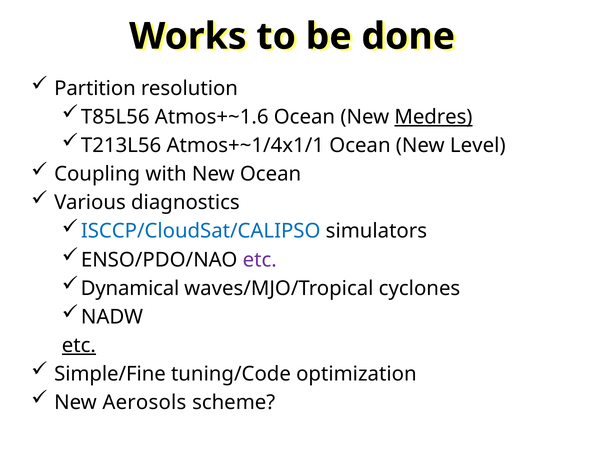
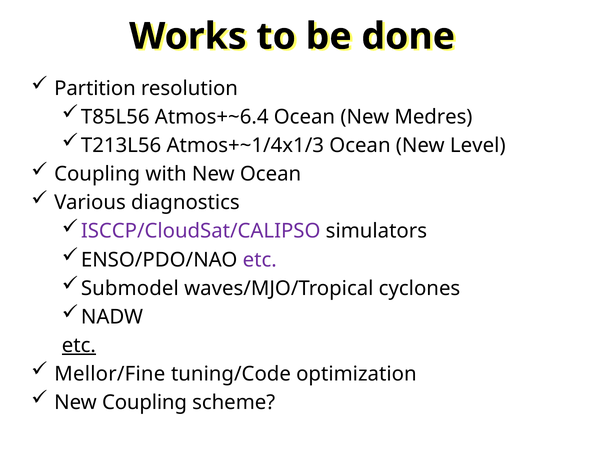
Atmos+~1.6: Atmos+~1.6 -> Atmos+~6.4
Medres underline: present -> none
Atmos+~1/4x1/1: Atmos+~1/4x1/1 -> Atmos+~1/4x1/3
ISCCP/CloudSat/CALIPSO colour: blue -> purple
Dynamical: Dynamical -> Submodel
Simple/Fine: Simple/Fine -> Mellor/Fine
New Aerosols: Aerosols -> Coupling
